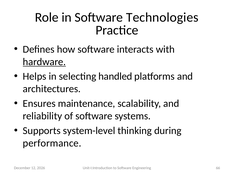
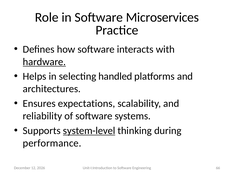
Technologies: Technologies -> Microservices
maintenance: maintenance -> expectations
system-level underline: none -> present
